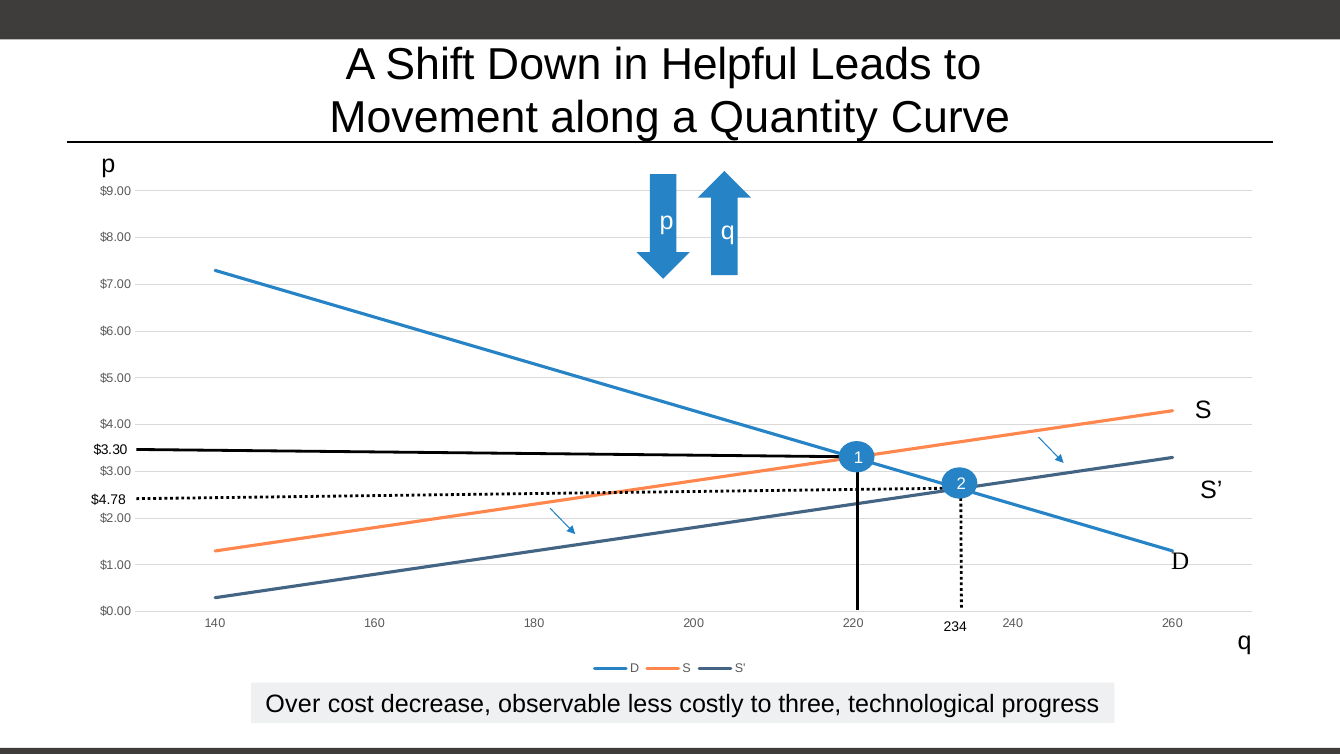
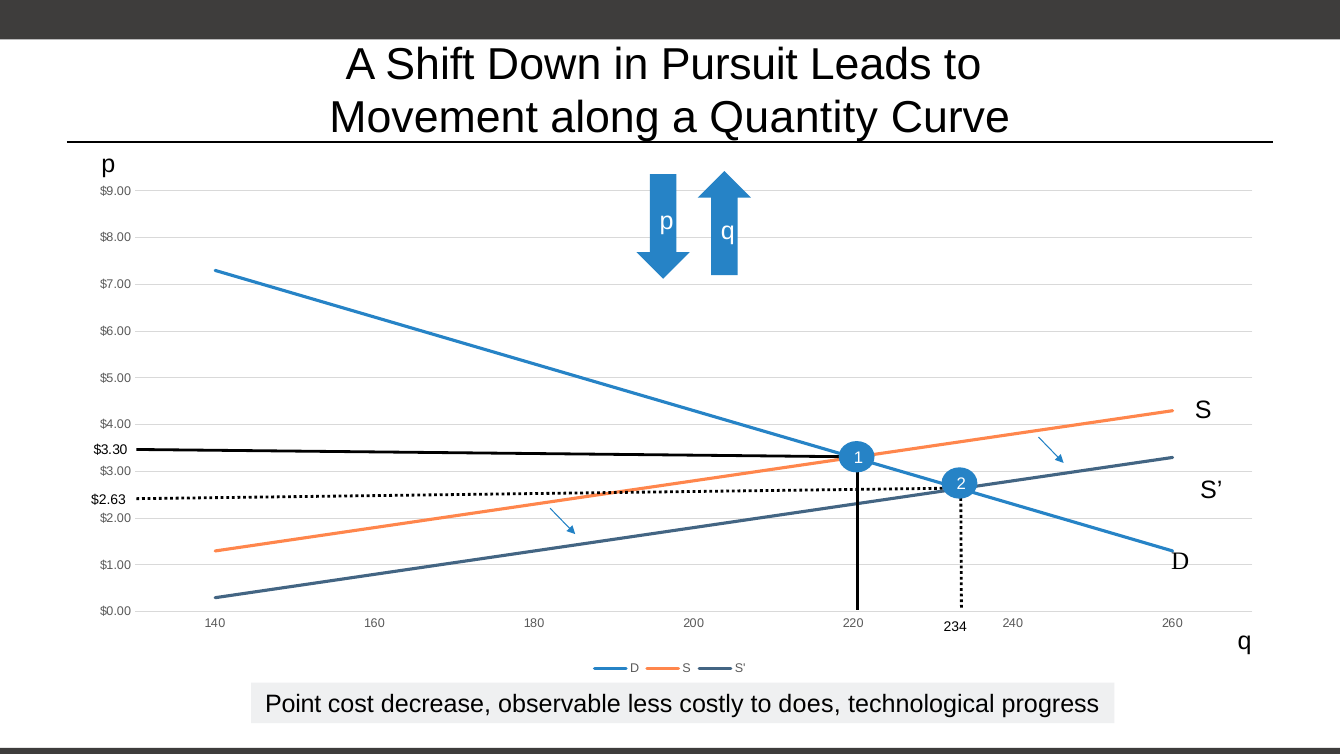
Helpful: Helpful -> Pursuit
$4.78: $4.78 -> $2.63
Over: Over -> Point
three: three -> does
